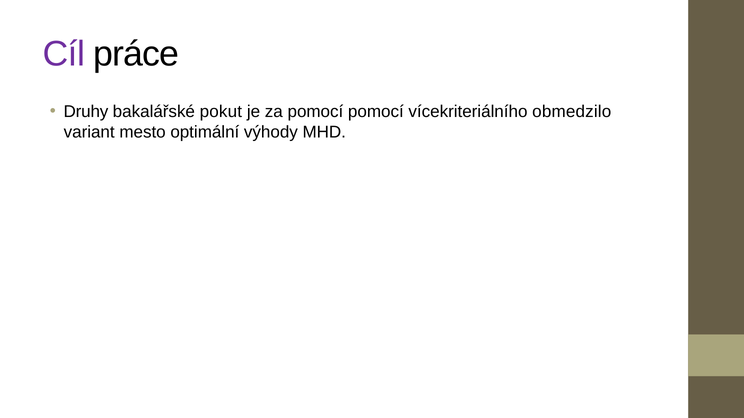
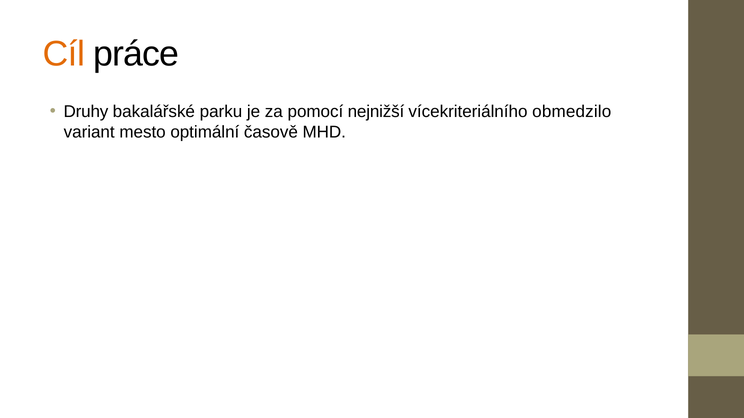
Cíl colour: purple -> orange
pokut: pokut -> parku
pomocí pomocí: pomocí -> nejnižší
výhody: výhody -> časově
